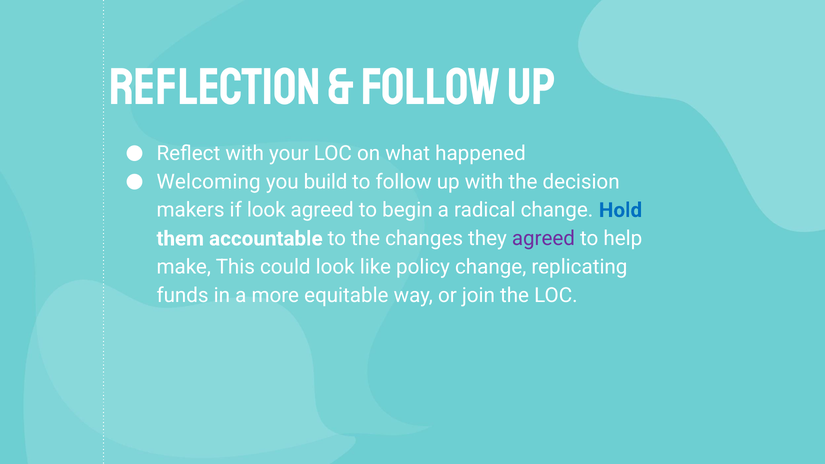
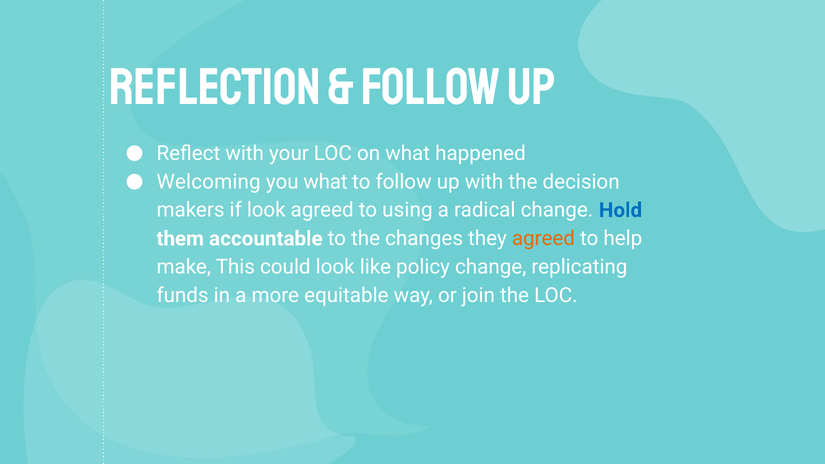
you build: build -> what
begin: begin -> using
agreed at (543, 239) colour: purple -> orange
